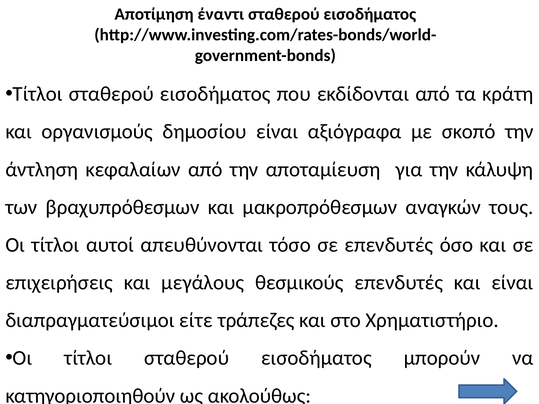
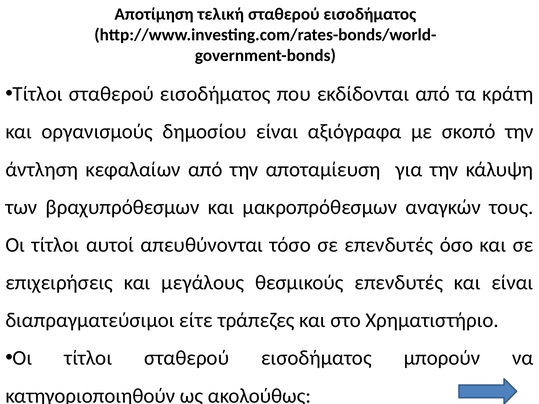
έναντι: έναντι -> τελική
